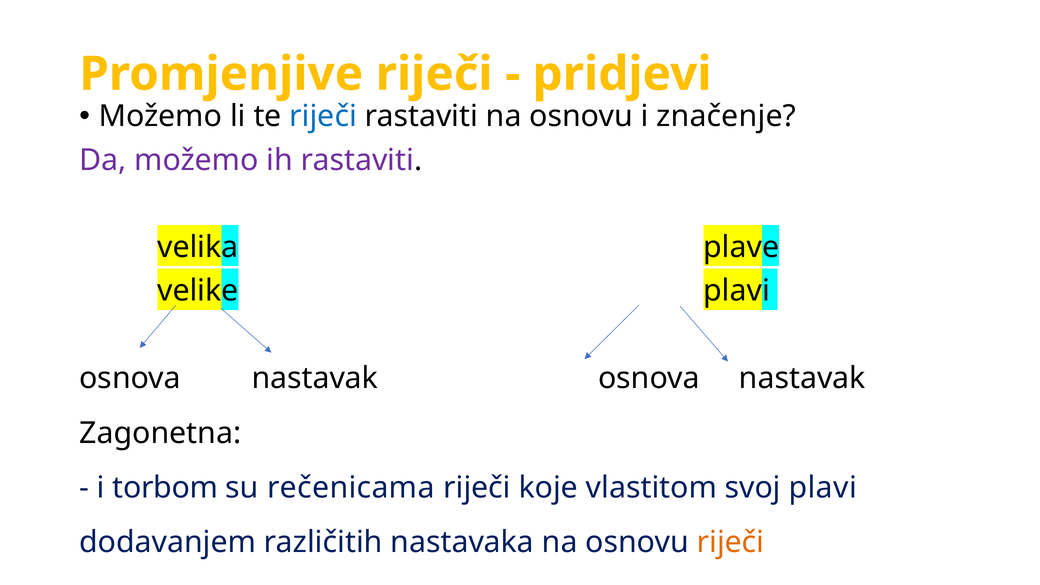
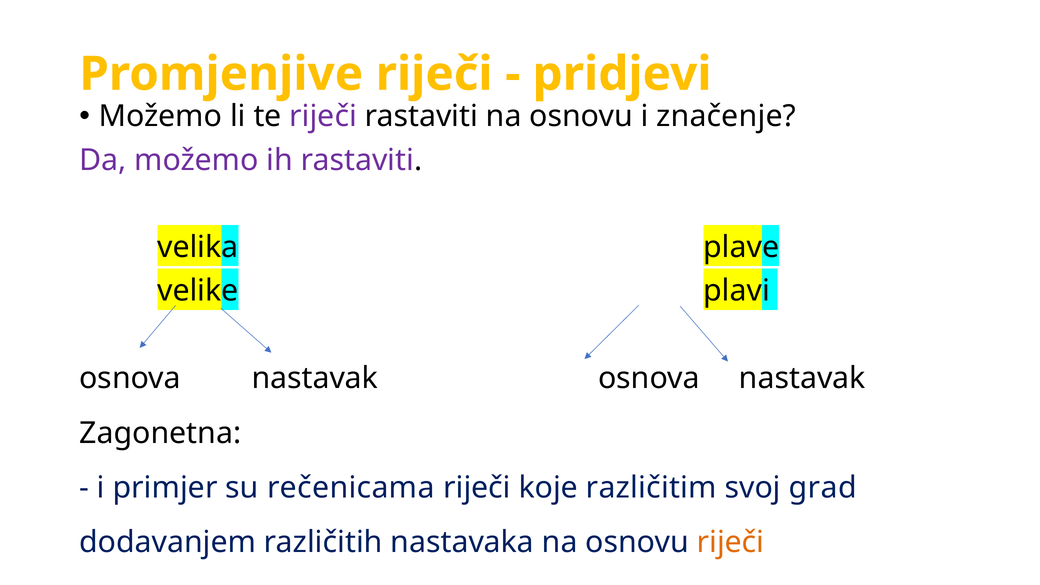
riječi at (323, 116) colour: blue -> purple
torbom: torbom -> primjer
vlastitom: vlastitom -> različitim
svoj plavi: plavi -> grad
